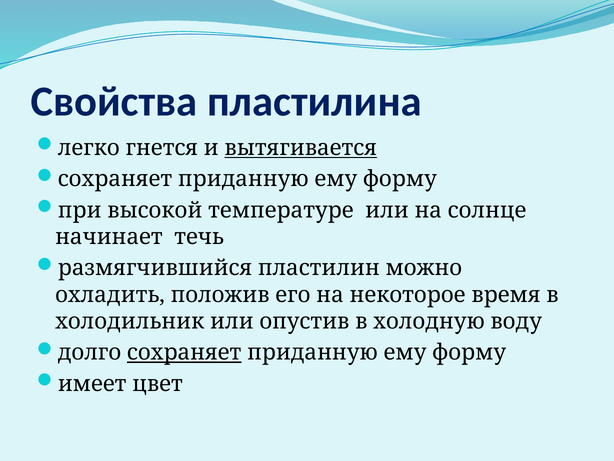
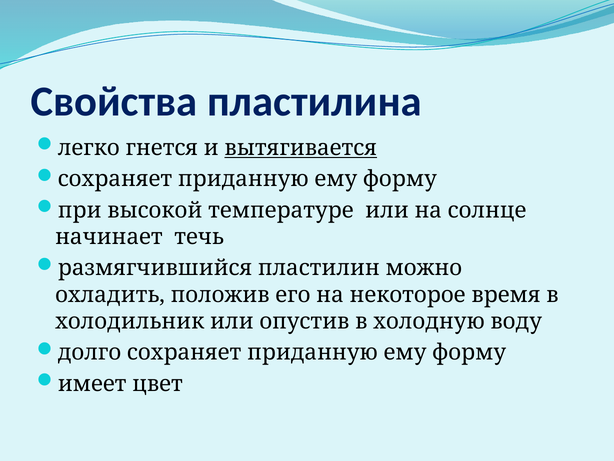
сохраняет at (184, 352) underline: present -> none
